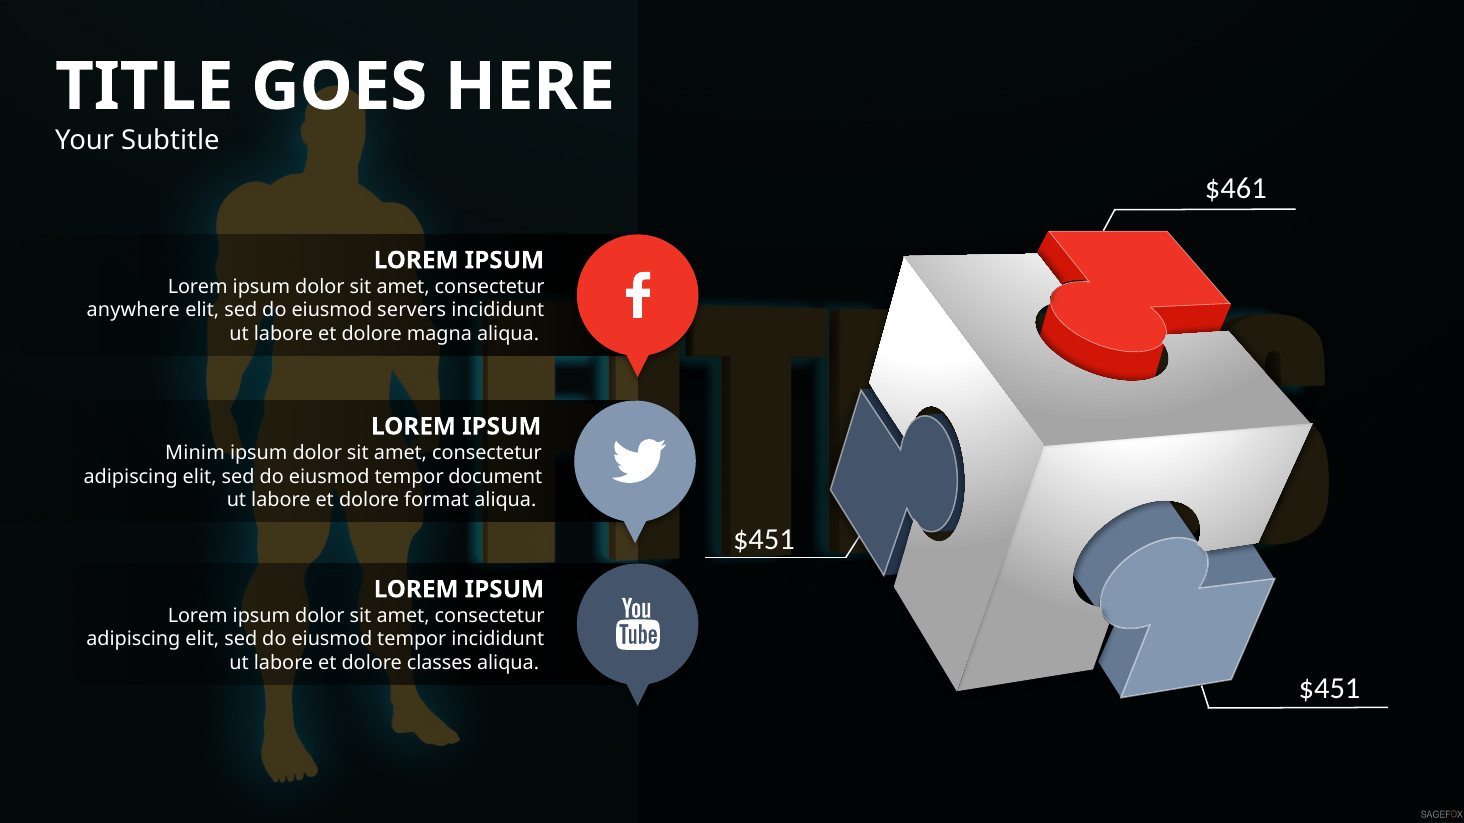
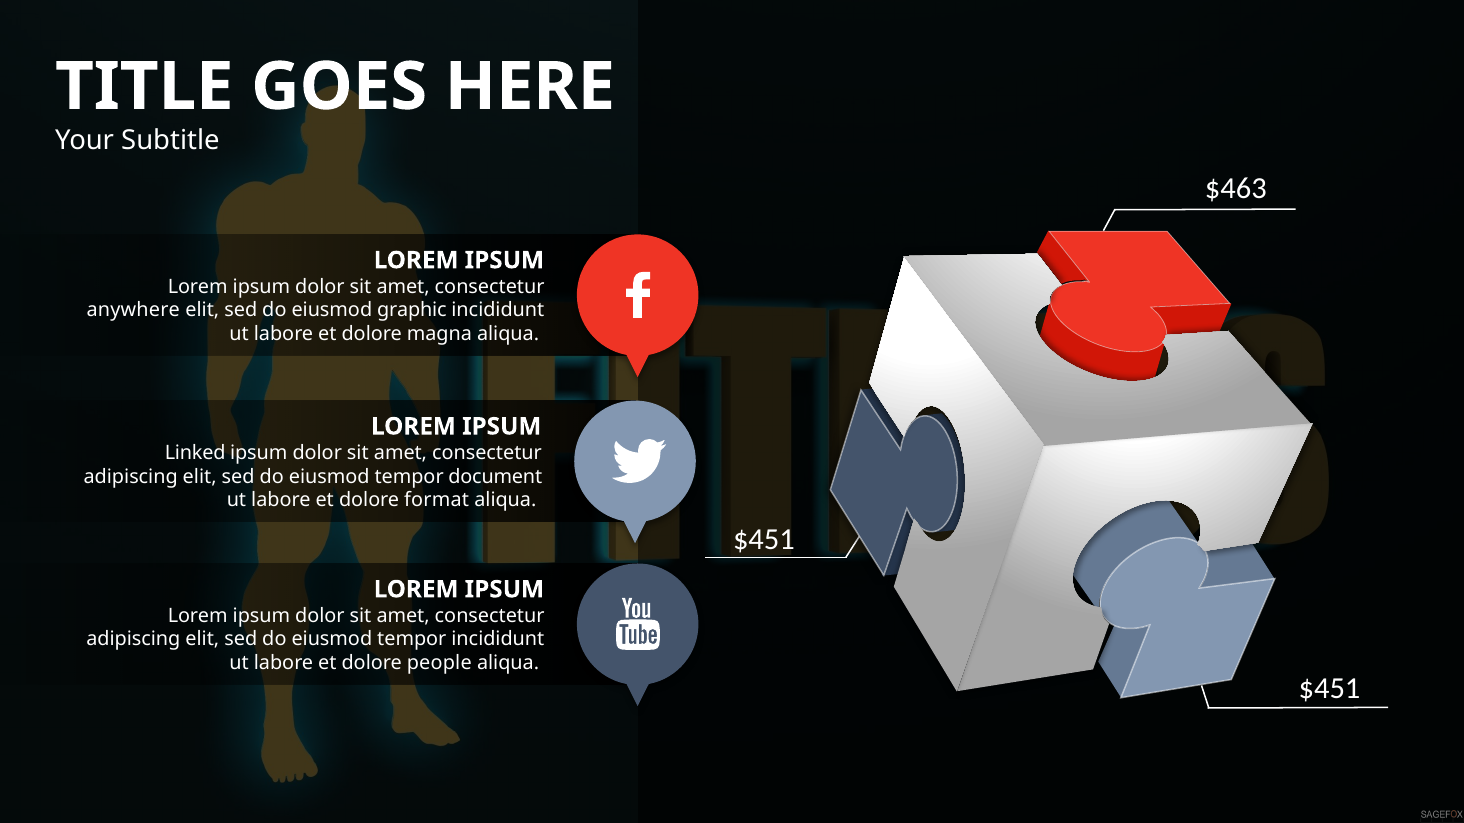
$461: $461 -> $463
servers: servers -> graphic
Minim: Minim -> Linked
classes: classes -> people
